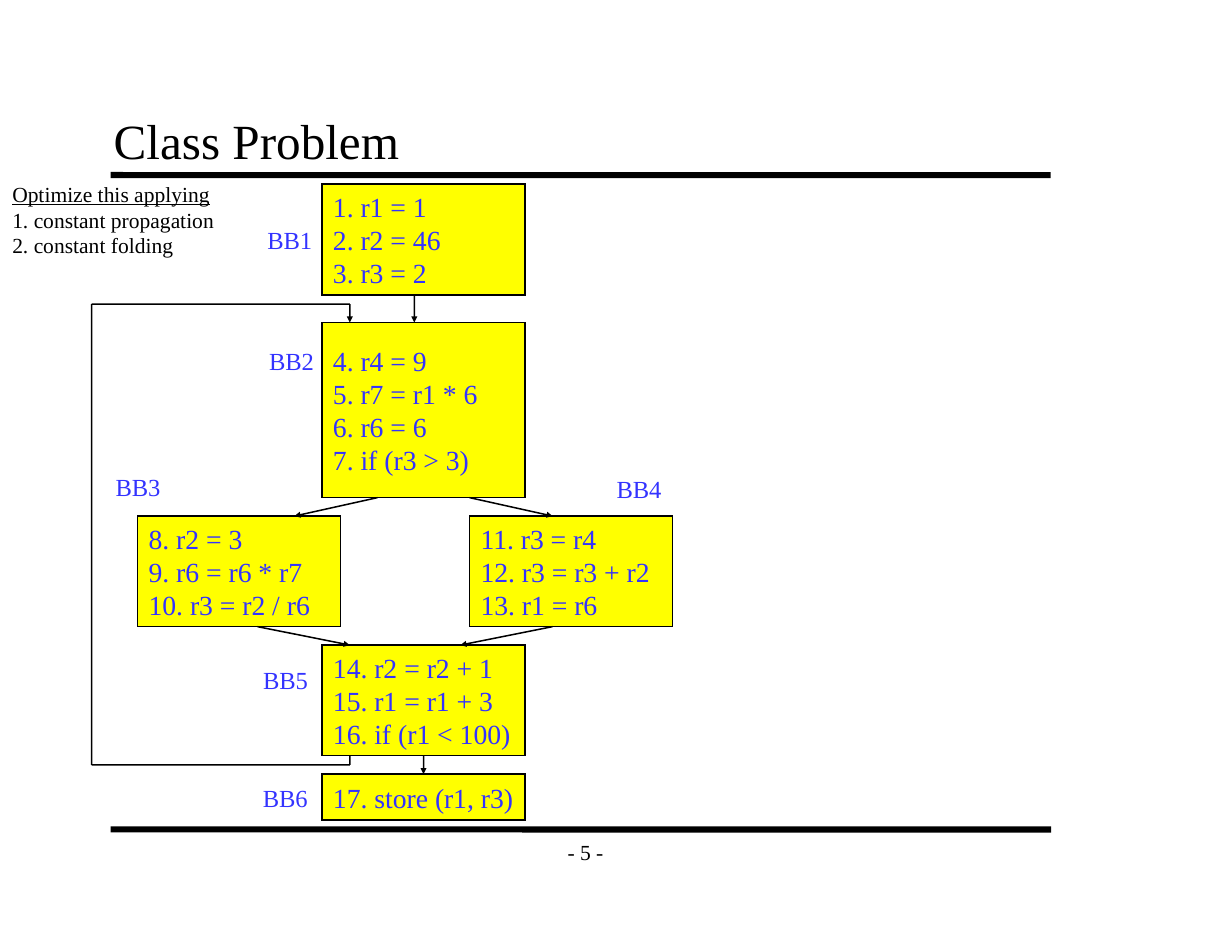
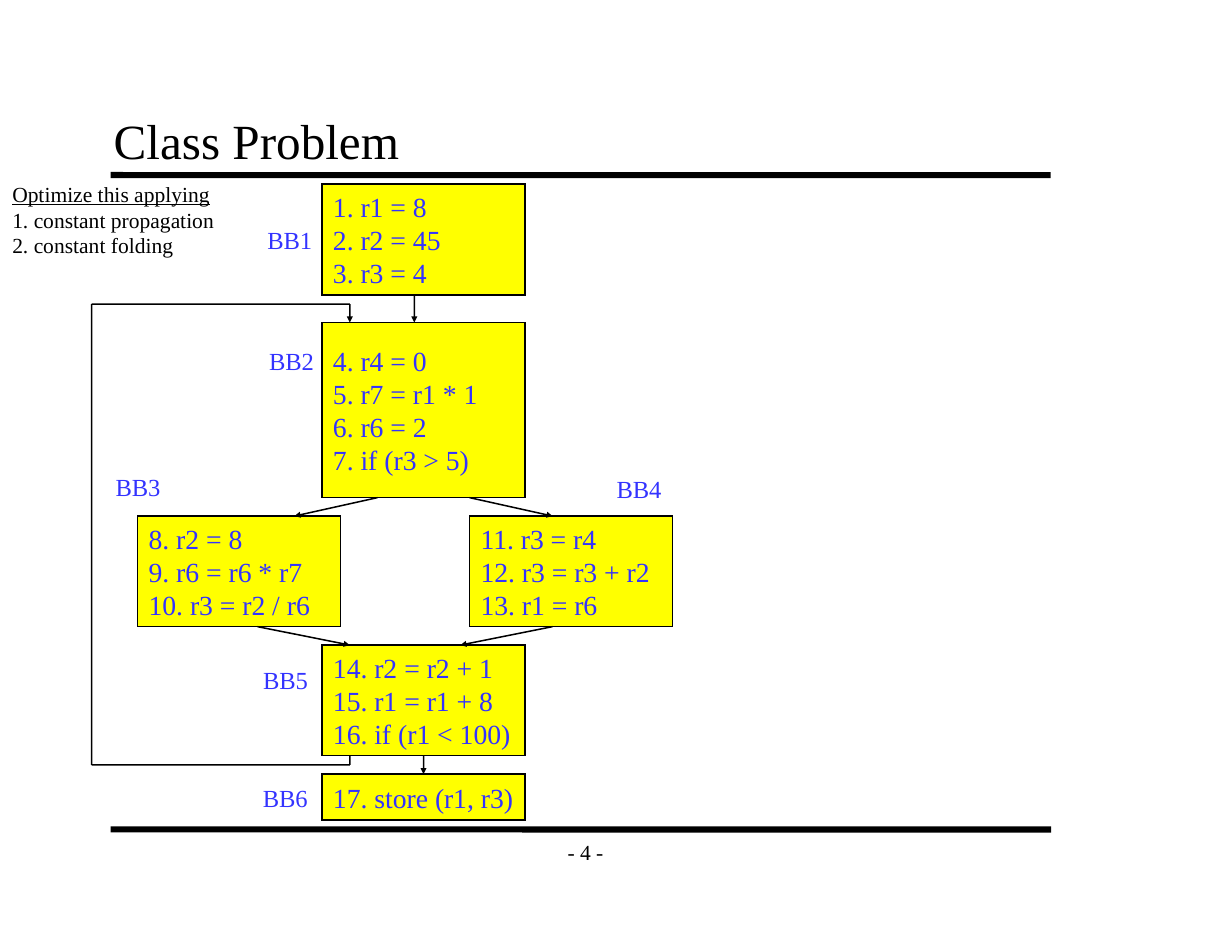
1 at (420, 208): 1 -> 8
46: 46 -> 45
2 at (420, 275): 2 -> 4
9 at (420, 362): 9 -> 0
6 at (470, 396): 6 -> 1
6 at (420, 429): 6 -> 2
3 at (457, 462): 3 -> 5
3 at (235, 540): 3 -> 8
3 at (486, 703): 3 -> 8
5 at (585, 854): 5 -> 4
